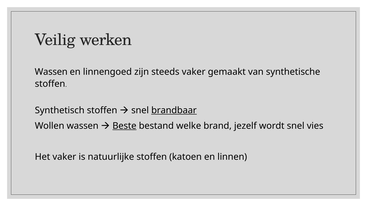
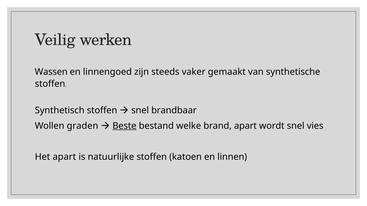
brandbaar underline: present -> none
Wollen wassen: wassen -> graden
brand jezelf: jezelf -> apart
Het vaker: vaker -> apart
